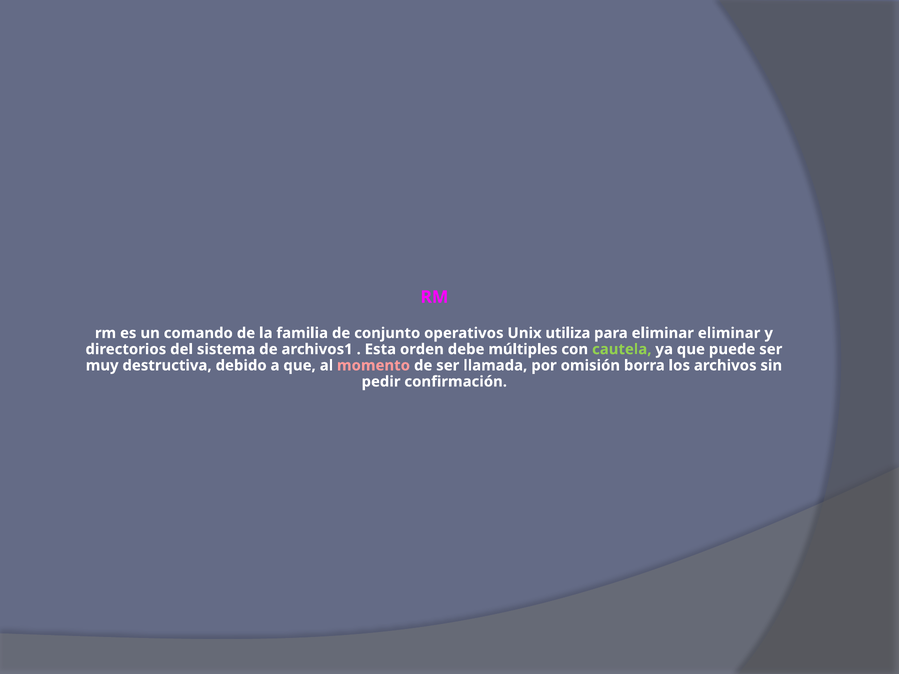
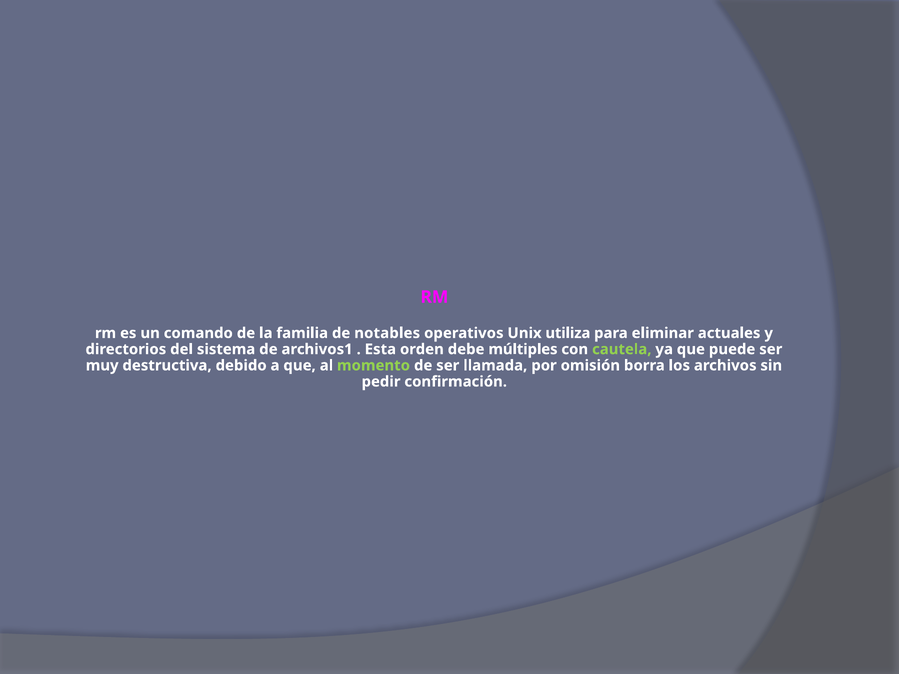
conjunto: conjunto -> notables
eliminar eliminar: eliminar -> actuales
momento colour: pink -> light green
